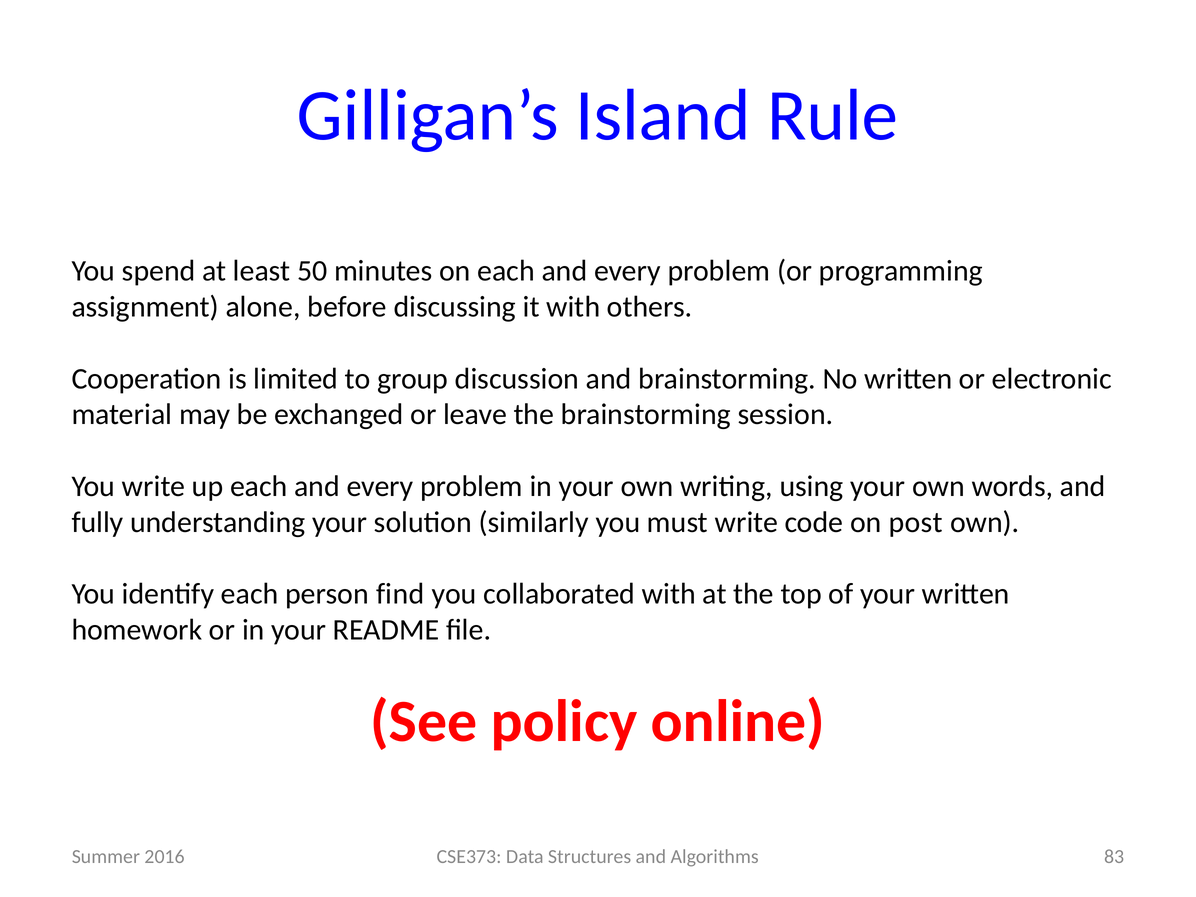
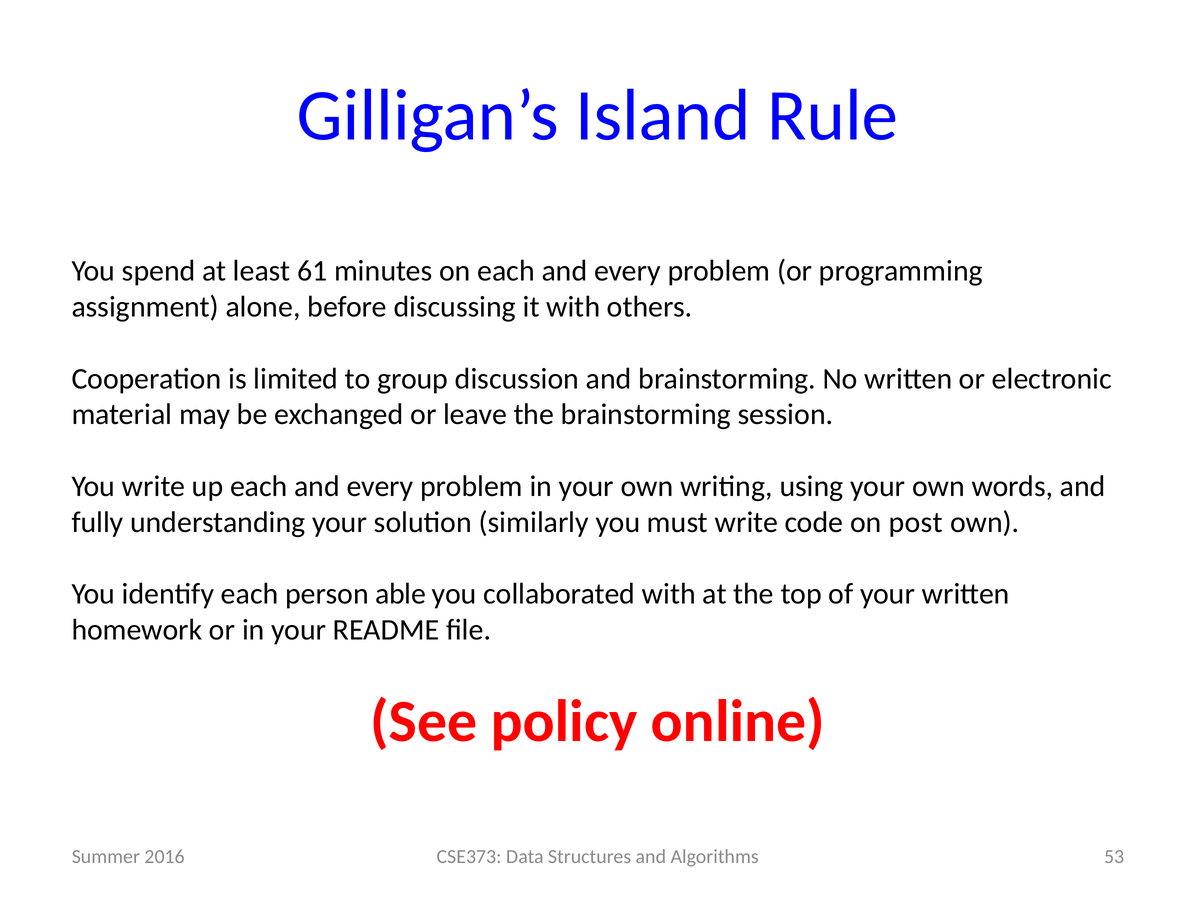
50: 50 -> 61
find: find -> able
83: 83 -> 53
